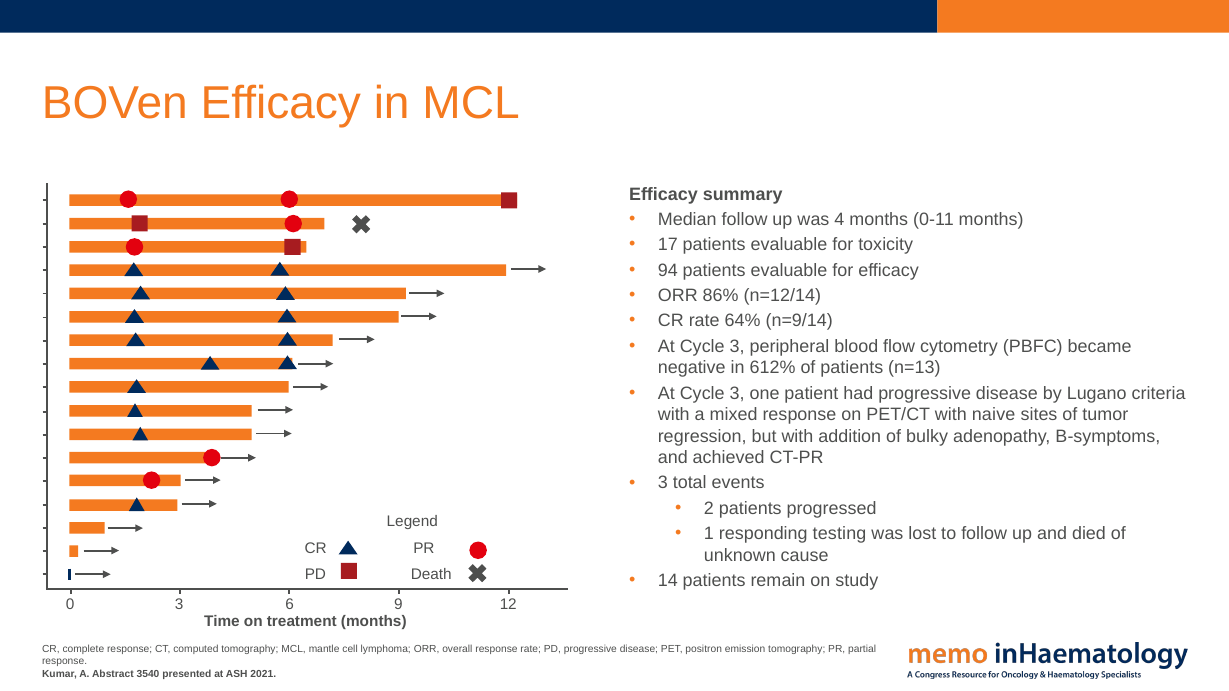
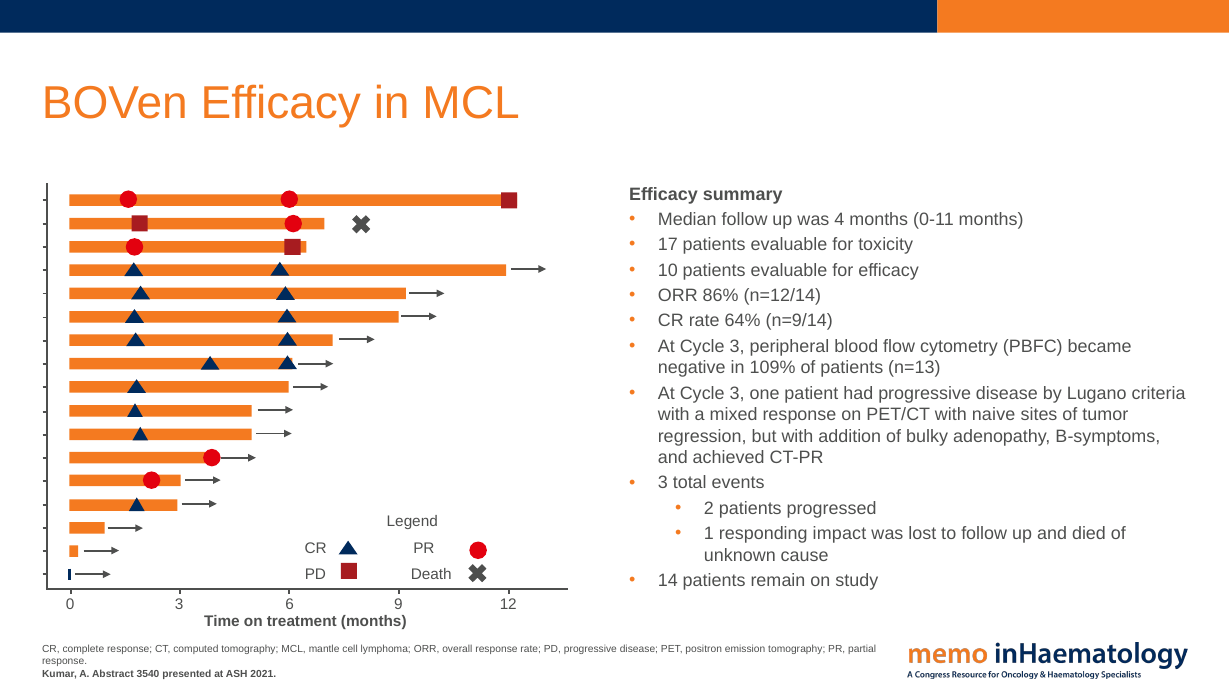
94: 94 -> 10
612%: 612% -> 109%
testing: testing -> impact
